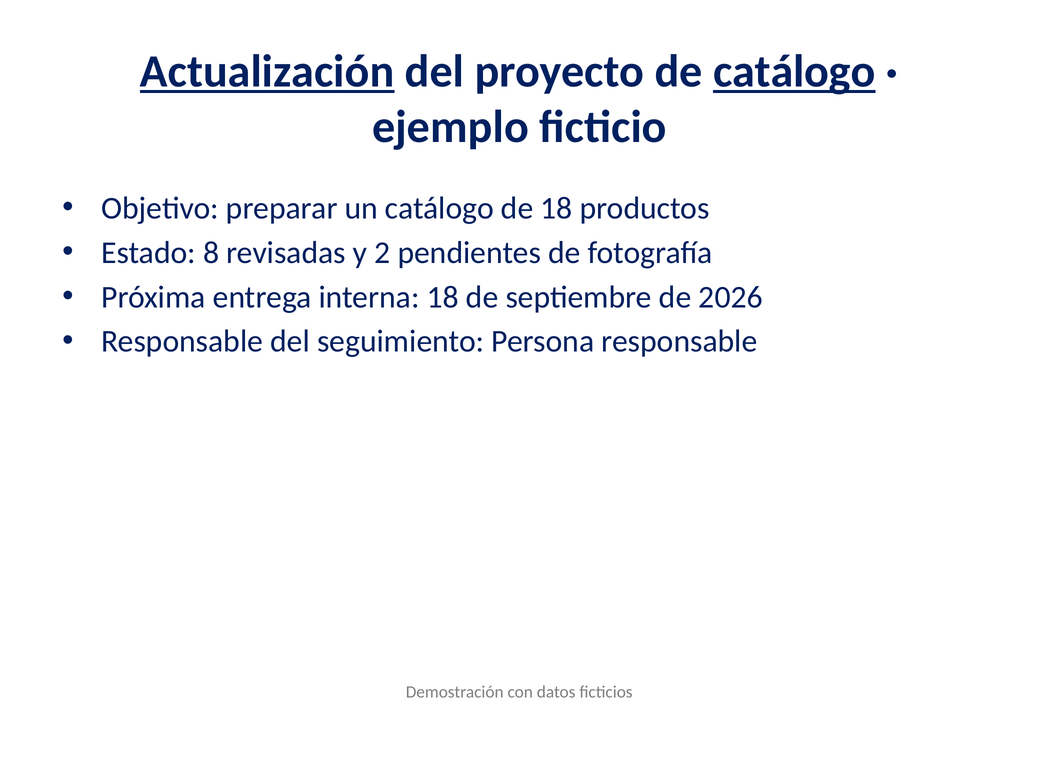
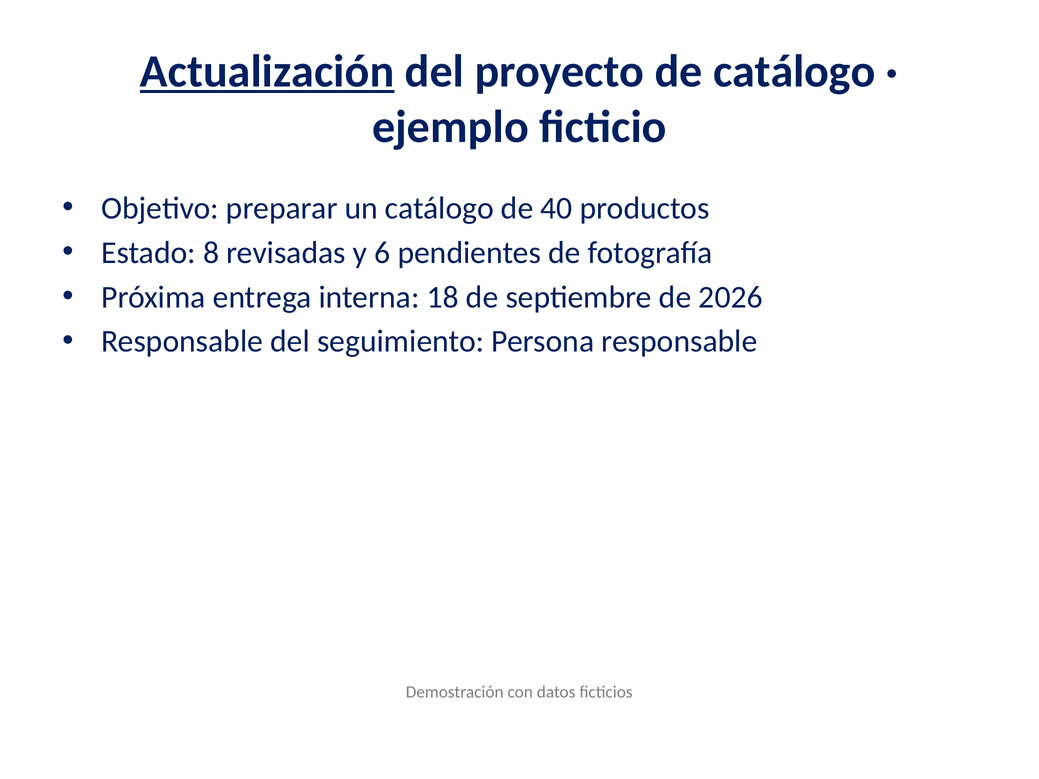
catálogo at (794, 72) underline: present -> none
de 18: 18 -> 40
2: 2 -> 6
